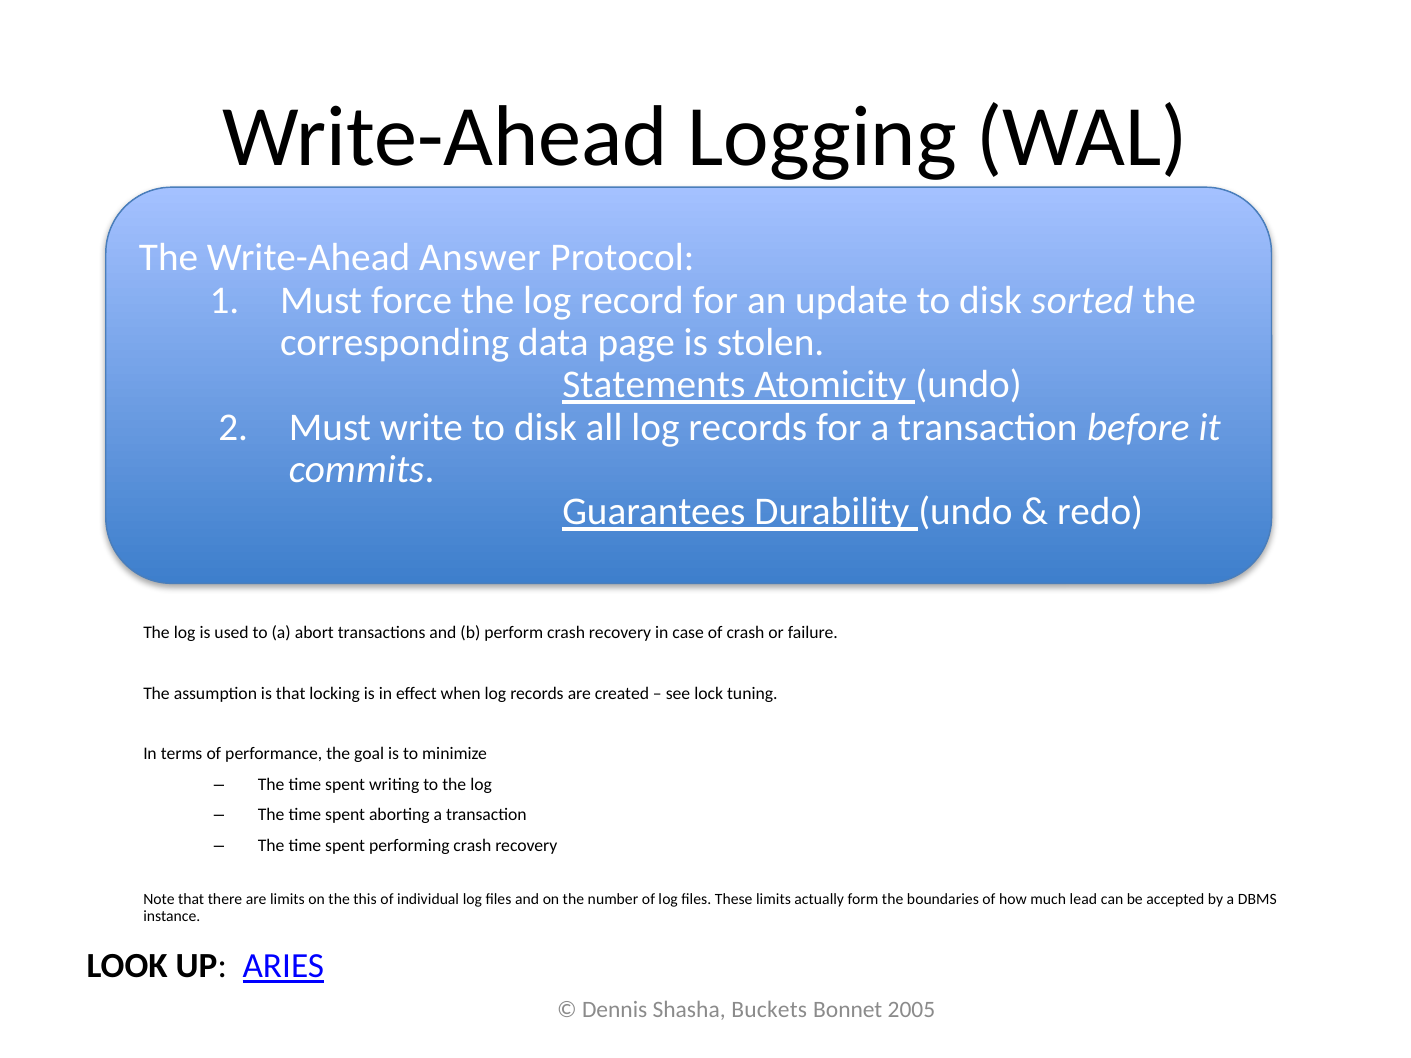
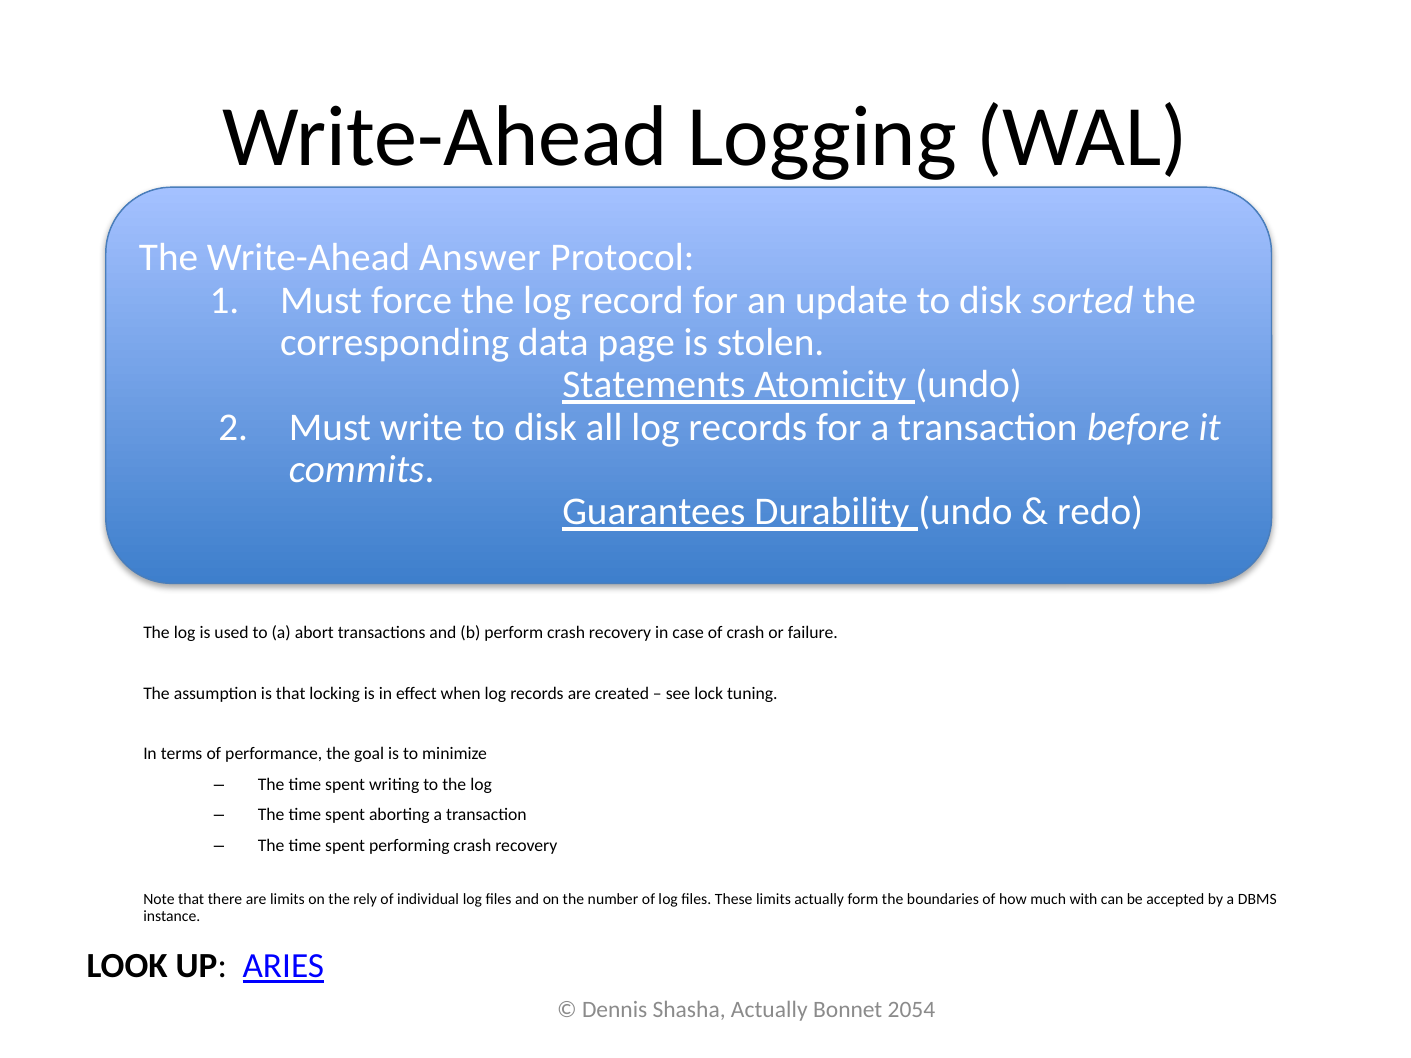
this: this -> rely
lead: lead -> with
Shasha Buckets: Buckets -> Actually
2005: 2005 -> 2054
